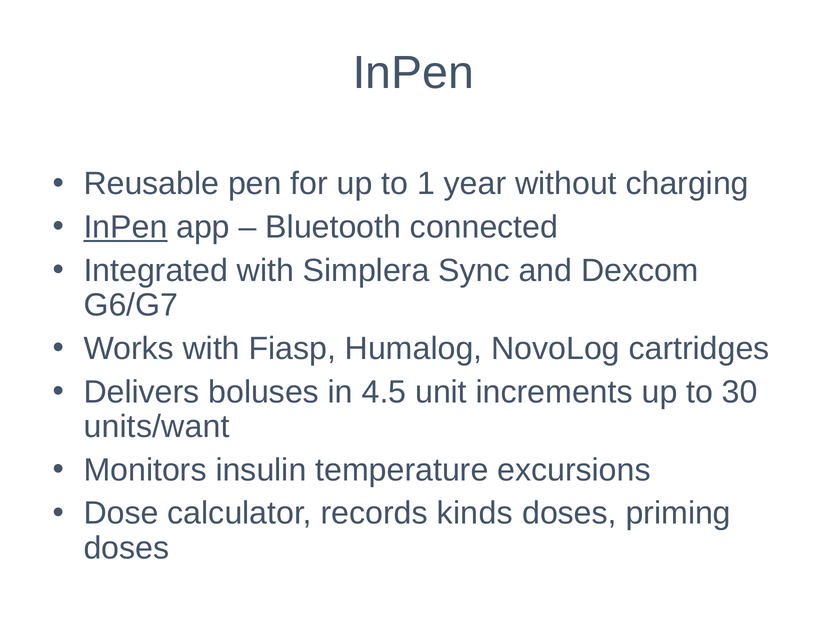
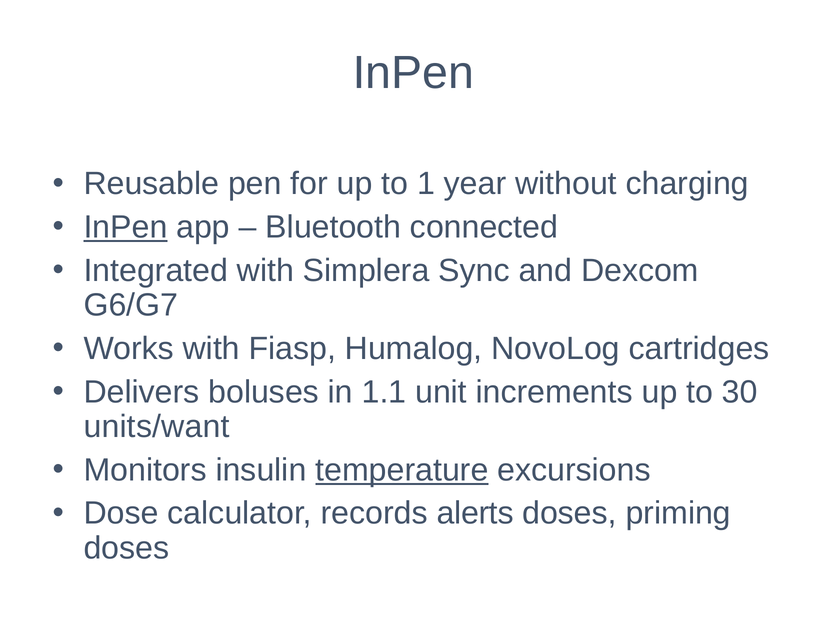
4.5: 4.5 -> 1.1
temperature underline: none -> present
kinds: kinds -> alerts
